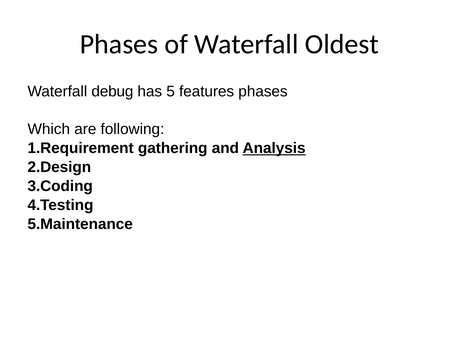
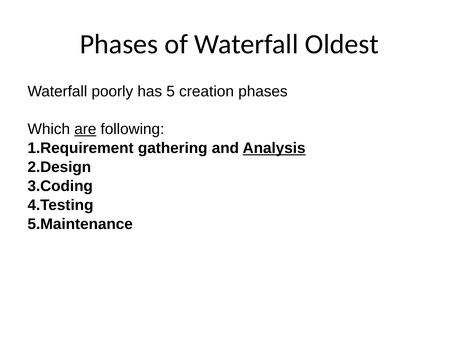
debug: debug -> poorly
features: features -> creation
are underline: none -> present
